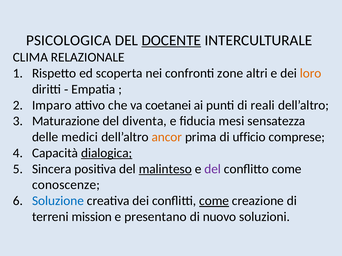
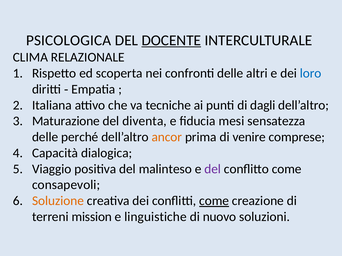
confronti zone: zone -> delle
loro colour: orange -> blue
Imparo: Imparo -> Italiana
coetanei: coetanei -> tecniche
reali: reali -> dagli
medici: medici -> perché
ufficio: ufficio -> venire
dialogica underline: present -> none
Sincera: Sincera -> Viaggio
malinteso underline: present -> none
conoscenze: conoscenze -> consapevoli
Soluzione colour: blue -> orange
presentano: presentano -> linguistiche
